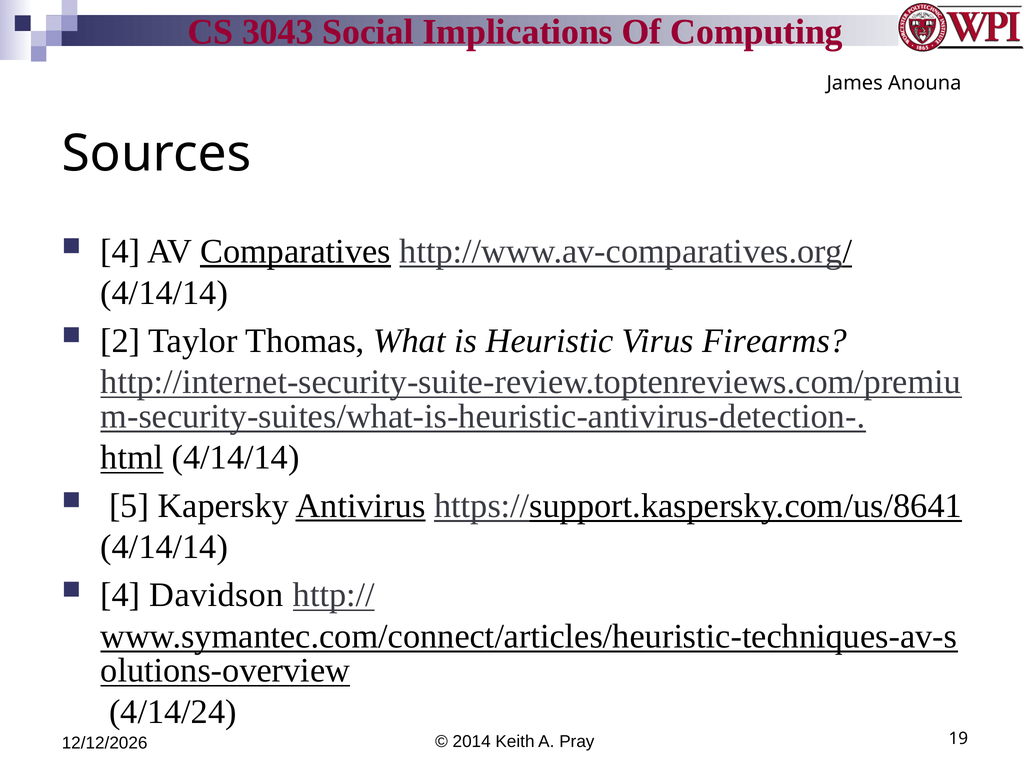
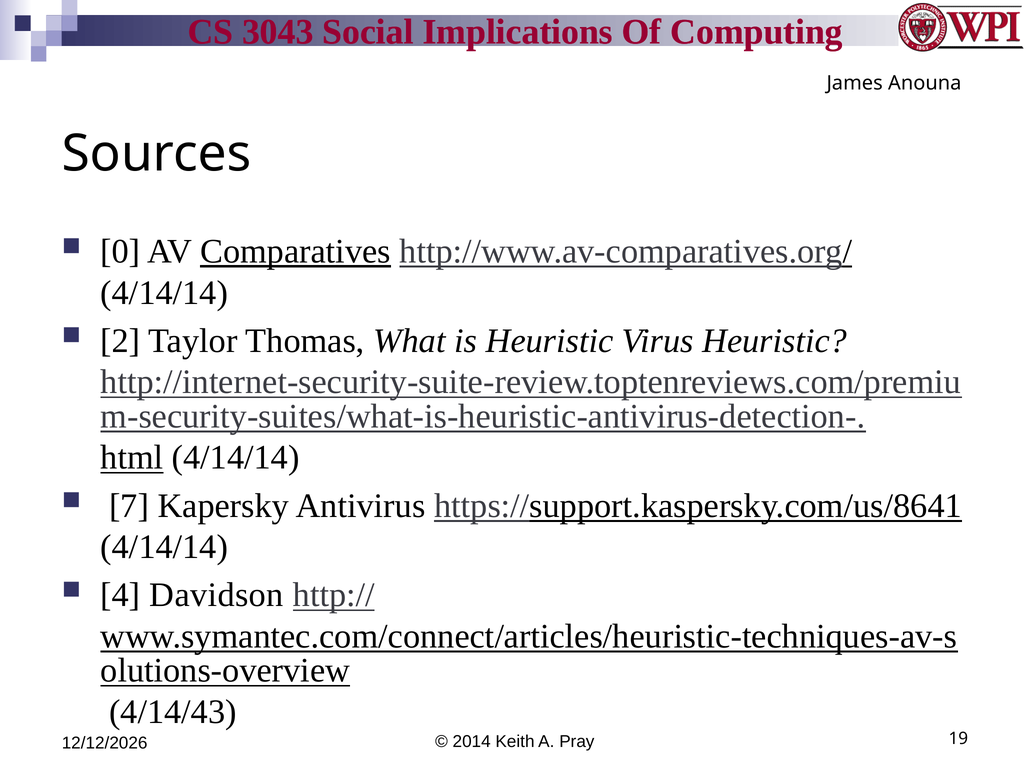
4 at (120, 251): 4 -> 0
Virus Firearms: Firearms -> Heuristic
5: 5 -> 7
Antivirus underline: present -> none
4/14/24: 4/14/24 -> 4/14/43
